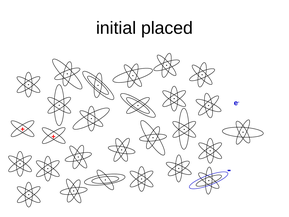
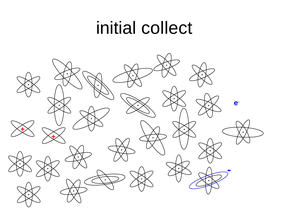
placed: placed -> collect
